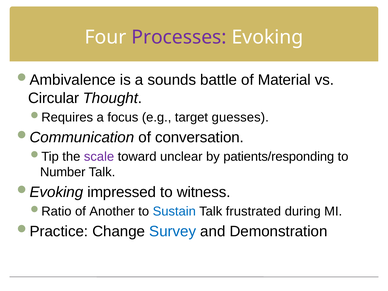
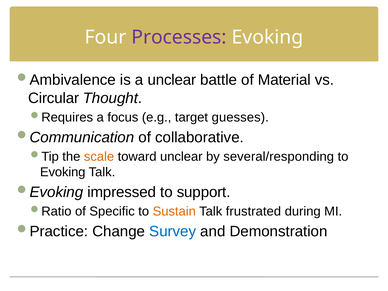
a sounds: sounds -> unclear
conversation: conversation -> collaborative
scale colour: purple -> orange
patients/responding: patients/responding -> several/responding
Number at (63, 172): Number -> Evoking
witness: witness -> support
Another: Another -> Specific
Sustain colour: blue -> orange
